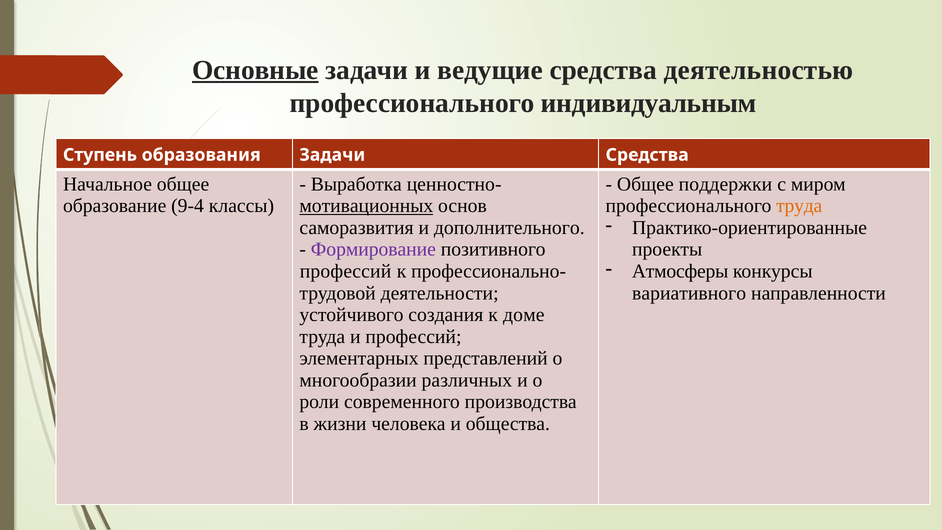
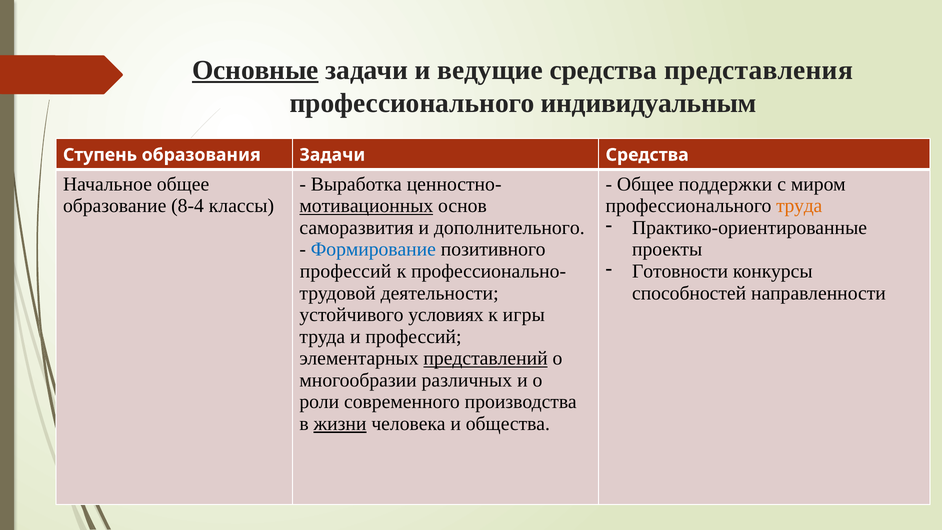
деятельностью: деятельностью -> представления
9-4: 9-4 -> 8-4
Формирование colour: purple -> blue
Атмосферы: Атмосферы -> Готовности
вариативного: вариативного -> способностей
создания: создания -> условиях
доме: доме -> игры
представлений underline: none -> present
жизни underline: none -> present
